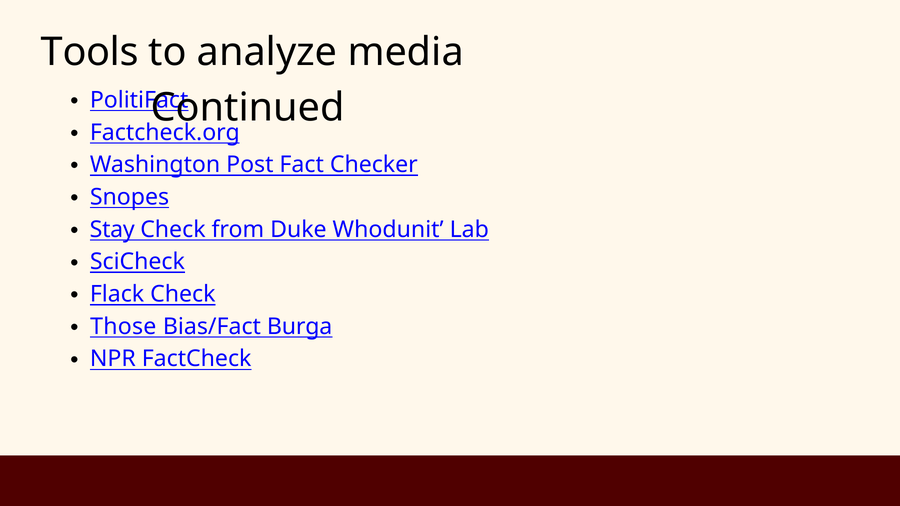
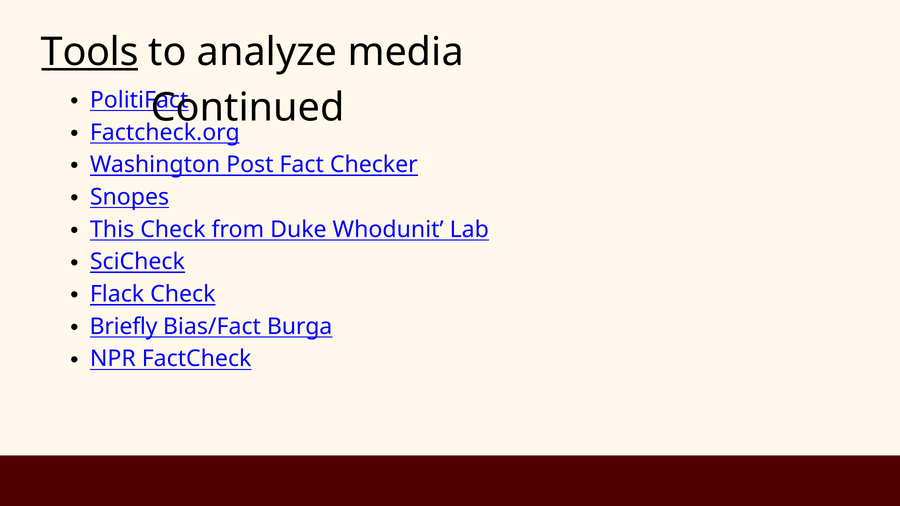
Tools underline: none -> present
Stay: Stay -> This
Those: Those -> Briefly
